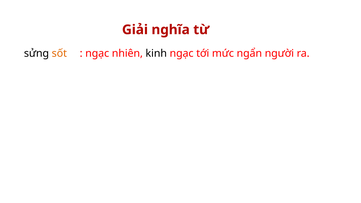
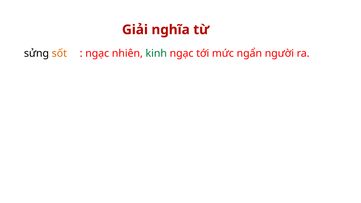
kinh colour: black -> green
